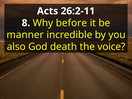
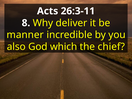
26:2-11: 26:2-11 -> 26:3-11
before: before -> deliver
death: death -> which
voice: voice -> chief
